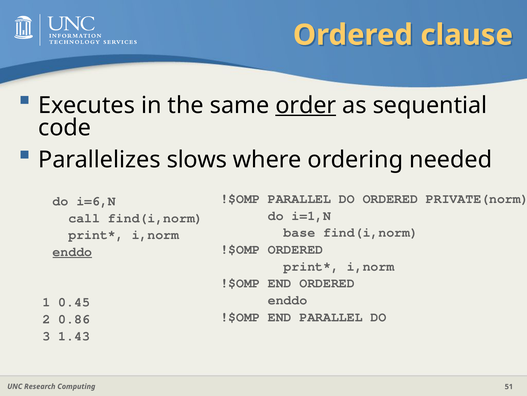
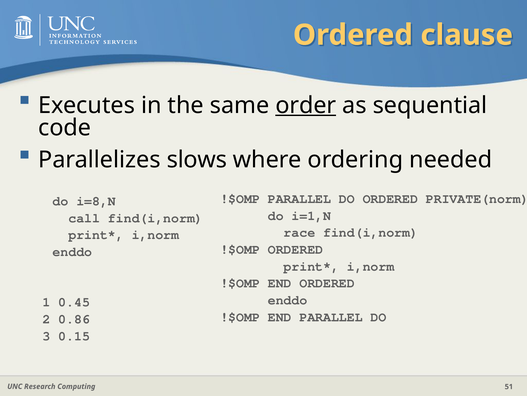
i=6,N: i=6,N -> i=8,N
base: base -> race
enddo at (72, 251) underline: present -> none
1.43: 1.43 -> 0.15
